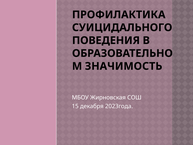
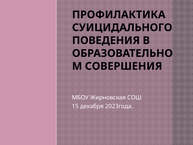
ЗНАЧИМОСТЬ: ЗНАЧИМОСТЬ -> СОВЕРШЕНИЯ
